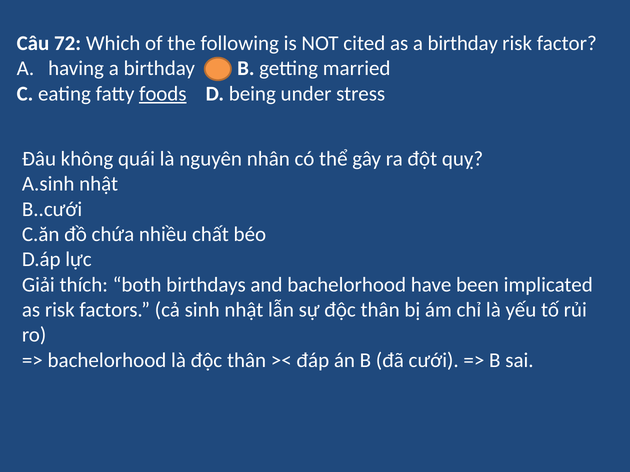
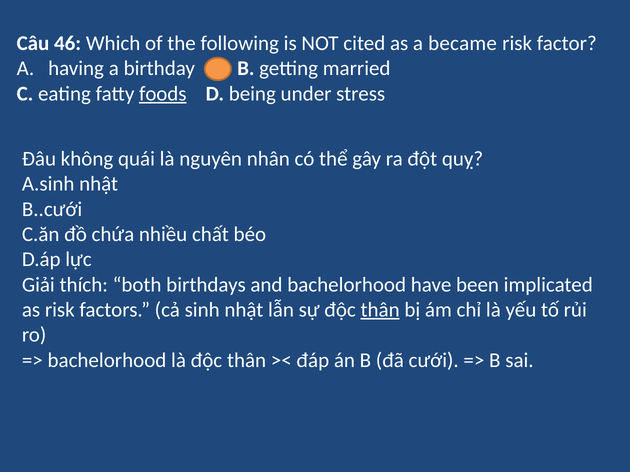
72: 72 -> 46
as a birthday: birthday -> became
thân at (380, 310) underline: none -> present
